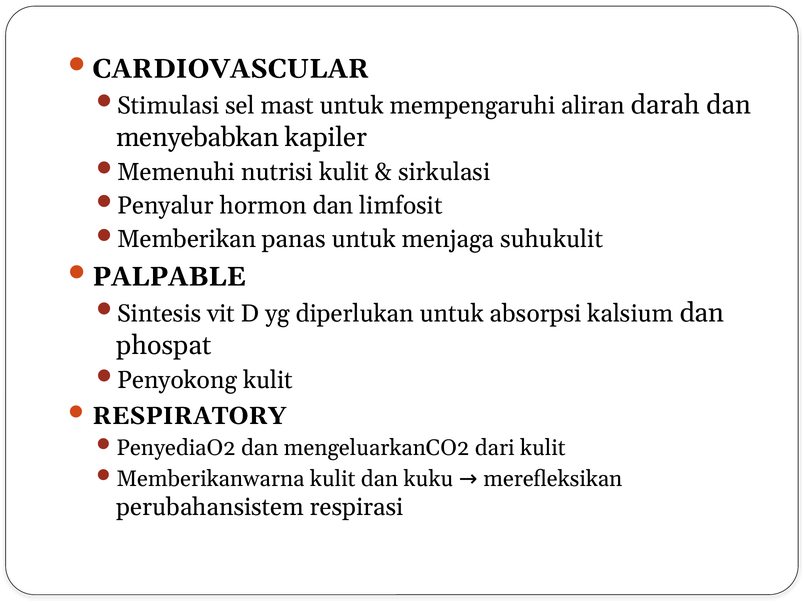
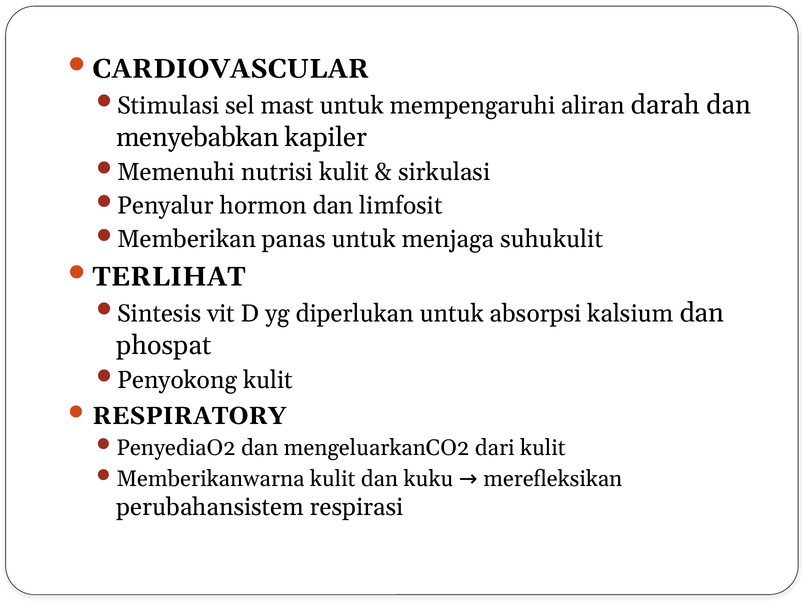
PALPABLE: PALPABLE -> TERLIHAT
